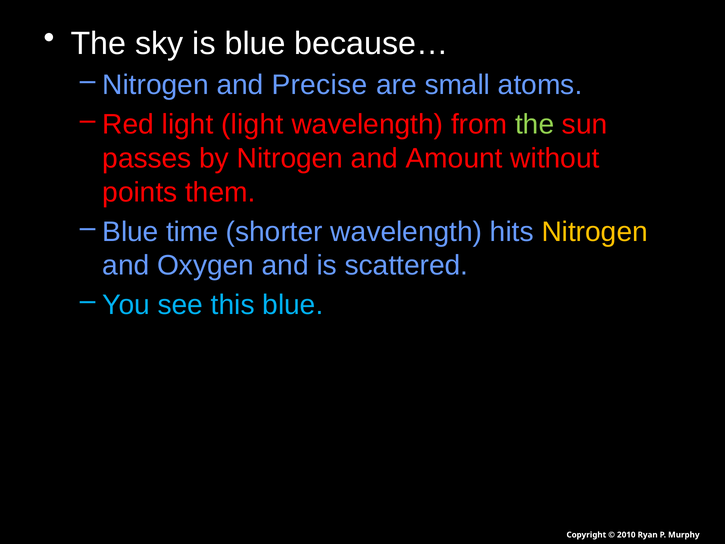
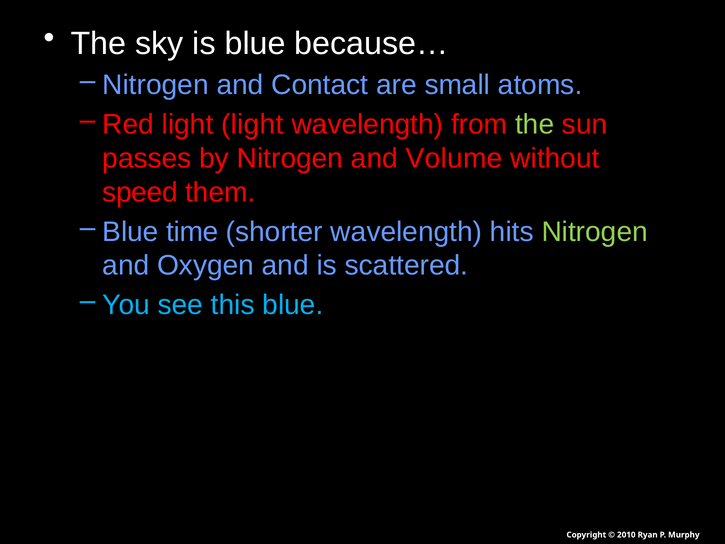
Precise: Precise -> Contact
Amount: Amount -> Volume
points: points -> speed
Nitrogen at (595, 232) colour: yellow -> light green
